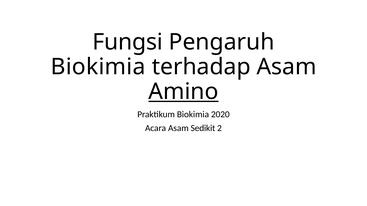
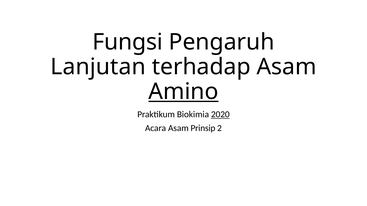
Biokimia at (98, 67): Biokimia -> Lanjutan
2020 underline: none -> present
Sedikit: Sedikit -> Prinsip
